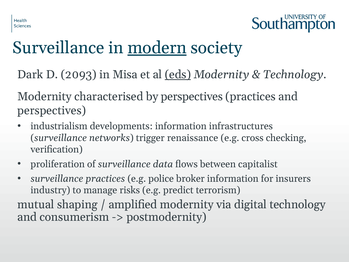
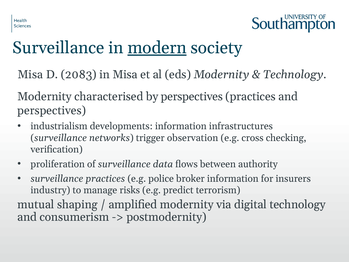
Dark at (30, 74): Dark -> Misa
2093: 2093 -> 2083
eds underline: present -> none
renaissance: renaissance -> observation
capitalist: capitalist -> authority
